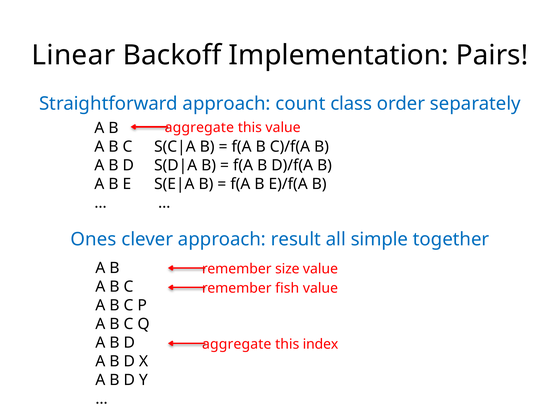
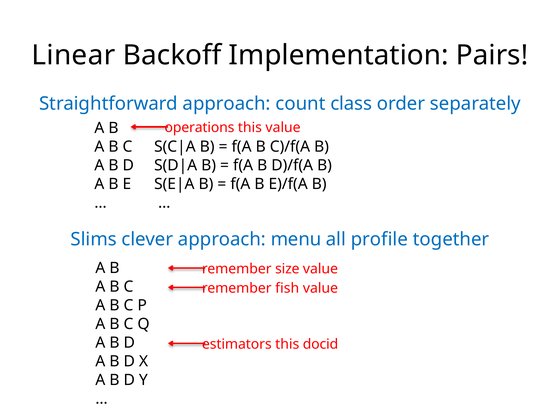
aggregate at (199, 128): aggregate -> operations
Ones: Ones -> Slims
result: result -> menu
simple: simple -> profile
aggregate at (237, 344): aggregate -> estimators
index: index -> docid
